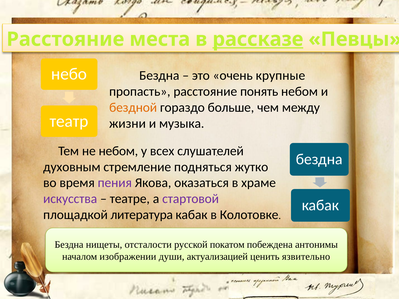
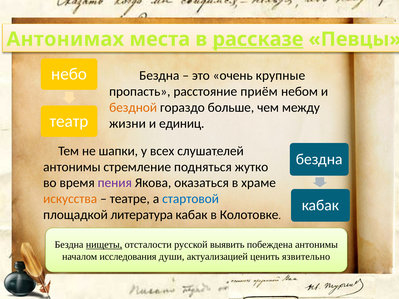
Расстояние at (65, 39): Расстояние -> Антонимах
понять: понять -> приём
музыка: музыка -> единиц
не небом: небом -> шапки
духовным at (72, 167): духовным -> антонимы
искусства colour: purple -> orange
стартовой colour: purple -> blue
нищеты underline: none -> present
покатом: покатом -> выявить
изображении: изображении -> исследования
